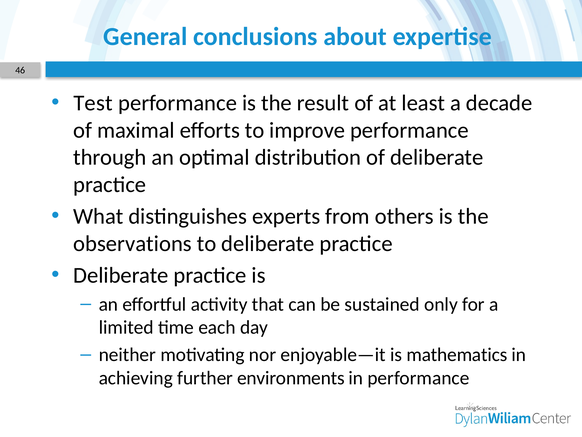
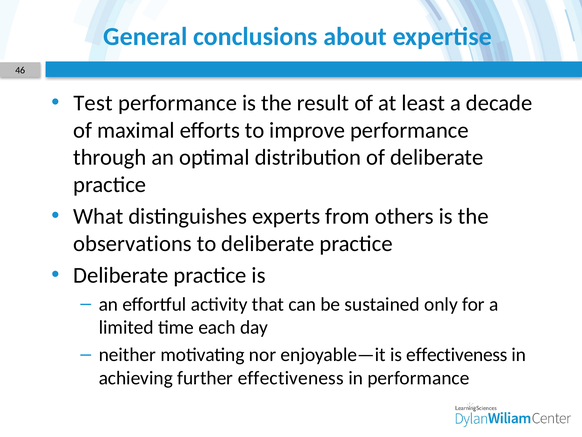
is mathematics: mathematics -> effectiveness
further environments: environments -> effectiveness
